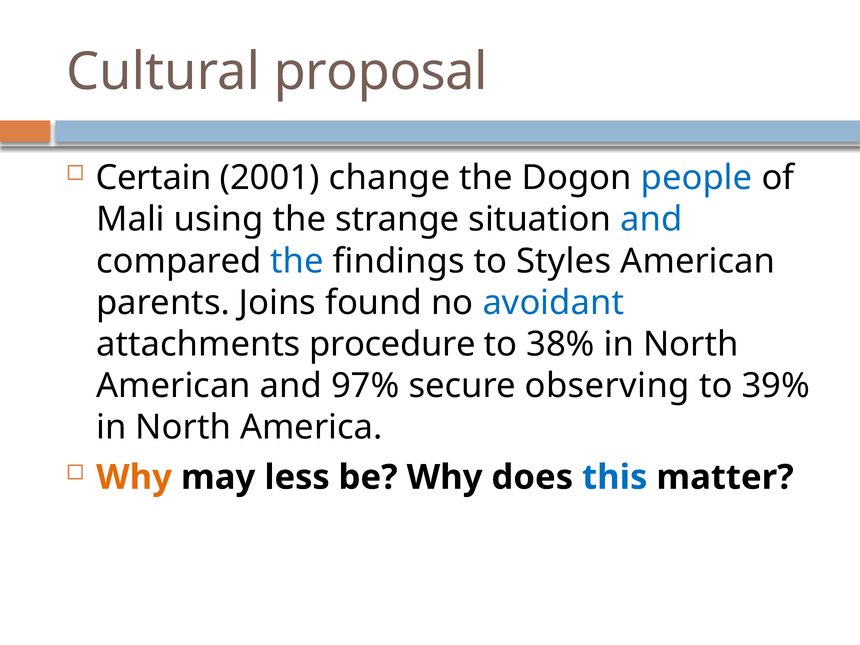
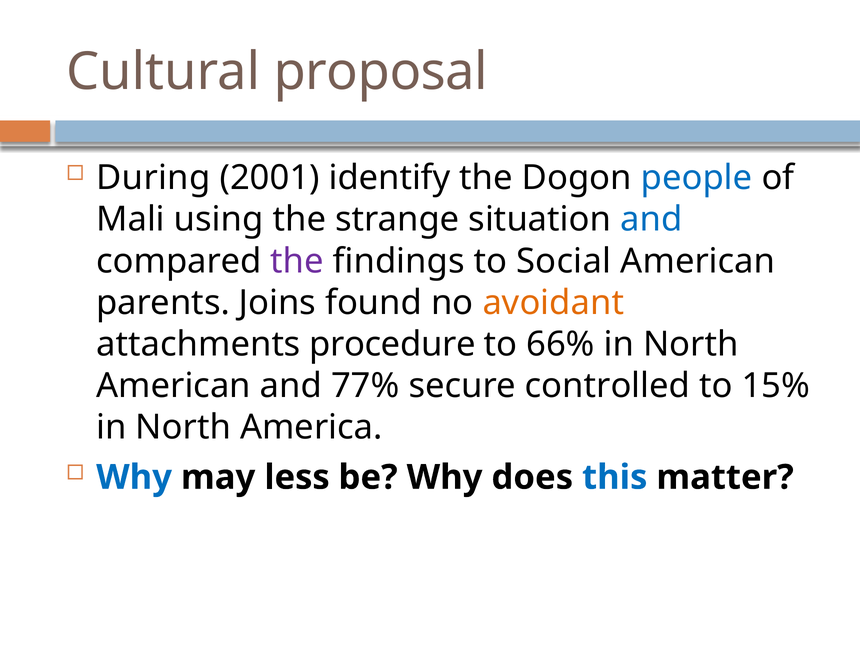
Certain: Certain -> During
change: change -> identify
the at (297, 261) colour: blue -> purple
Styles: Styles -> Social
avoidant colour: blue -> orange
38%: 38% -> 66%
97%: 97% -> 77%
observing: observing -> controlled
39%: 39% -> 15%
Why at (134, 477) colour: orange -> blue
